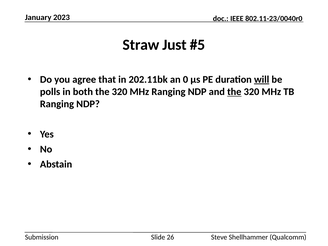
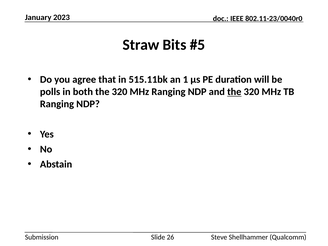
Just: Just -> Bits
202.11bk: 202.11bk -> 515.11bk
0: 0 -> 1
will underline: present -> none
